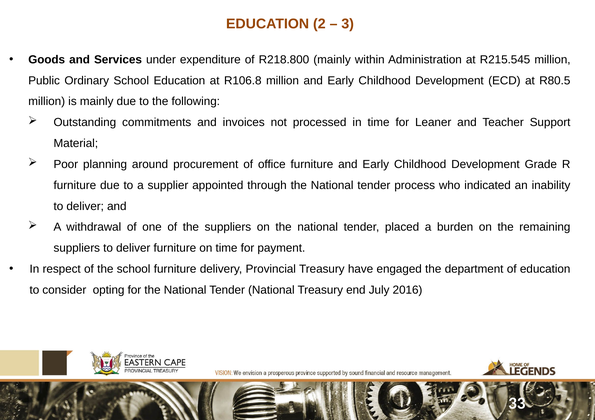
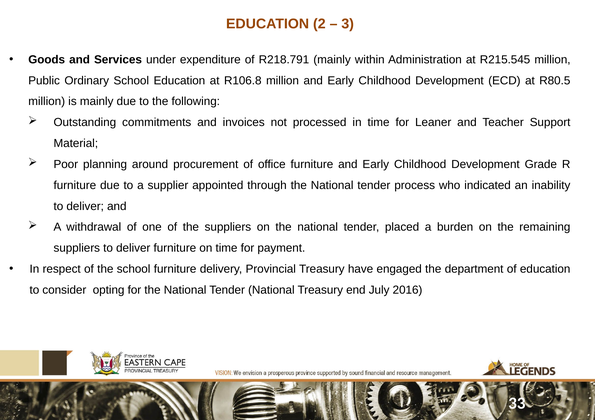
R218.800: R218.800 -> R218.791
